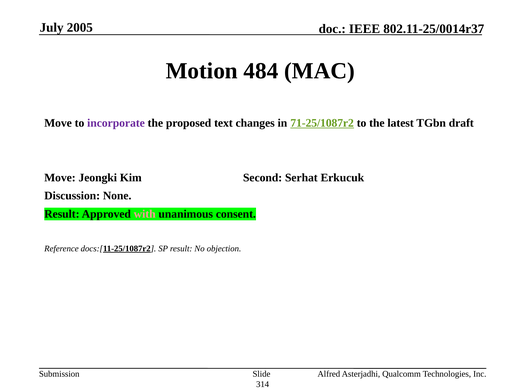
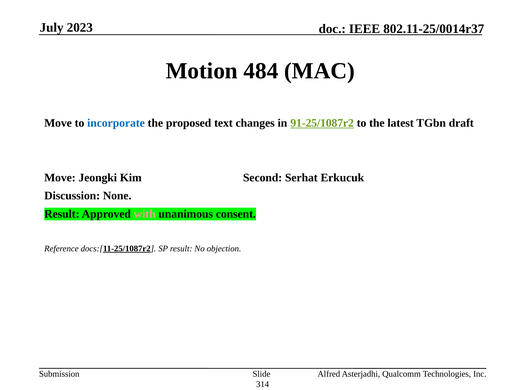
2005: 2005 -> 2023
incorporate colour: purple -> blue
71-25/1087r2: 71-25/1087r2 -> 91-25/1087r2
